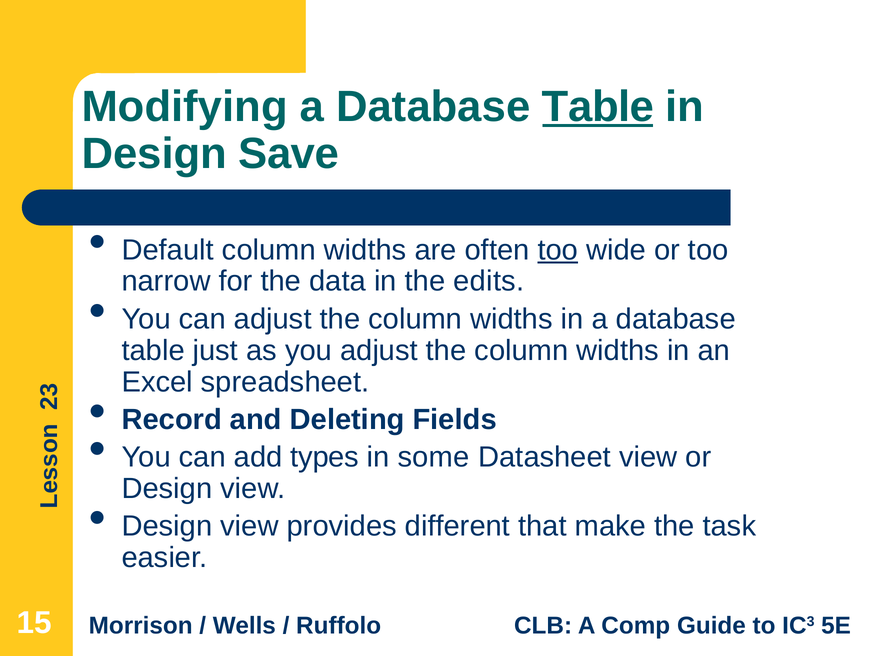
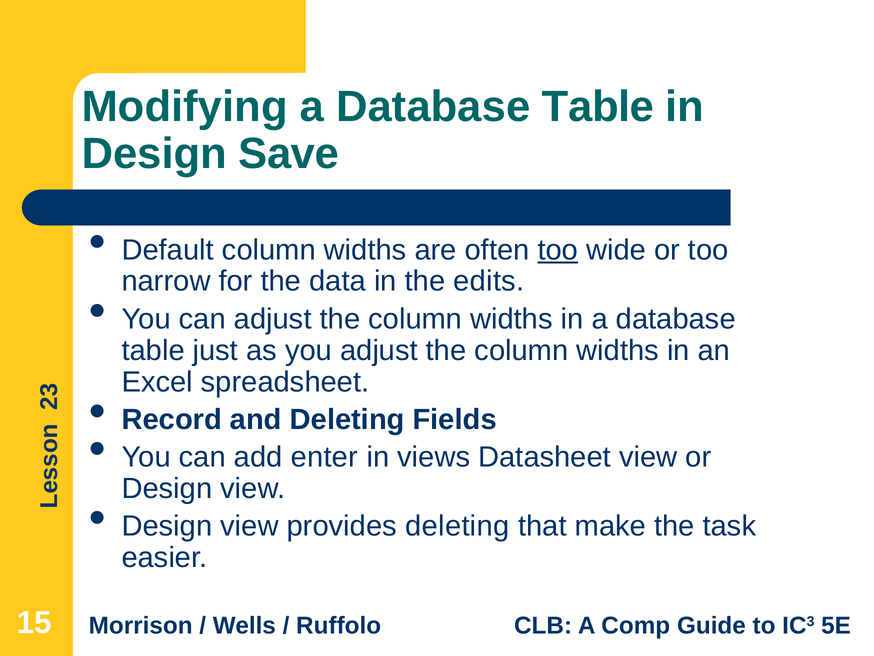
Table at (598, 107) underline: present -> none
types: types -> enter
some: some -> views
provides different: different -> deleting
